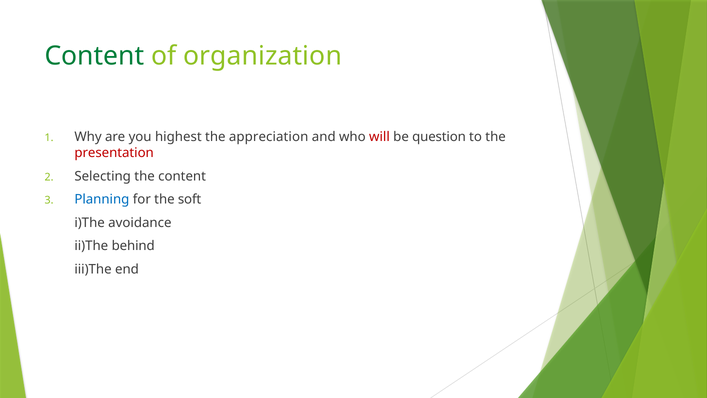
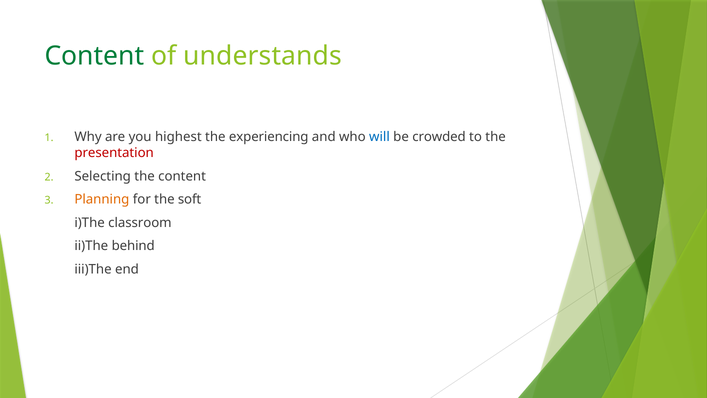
organization: organization -> understands
appreciation: appreciation -> experiencing
will colour: red -> blue
question: question -> crowded
Planning colour: blue -> orange
avoidance: avoidance -> classroom
